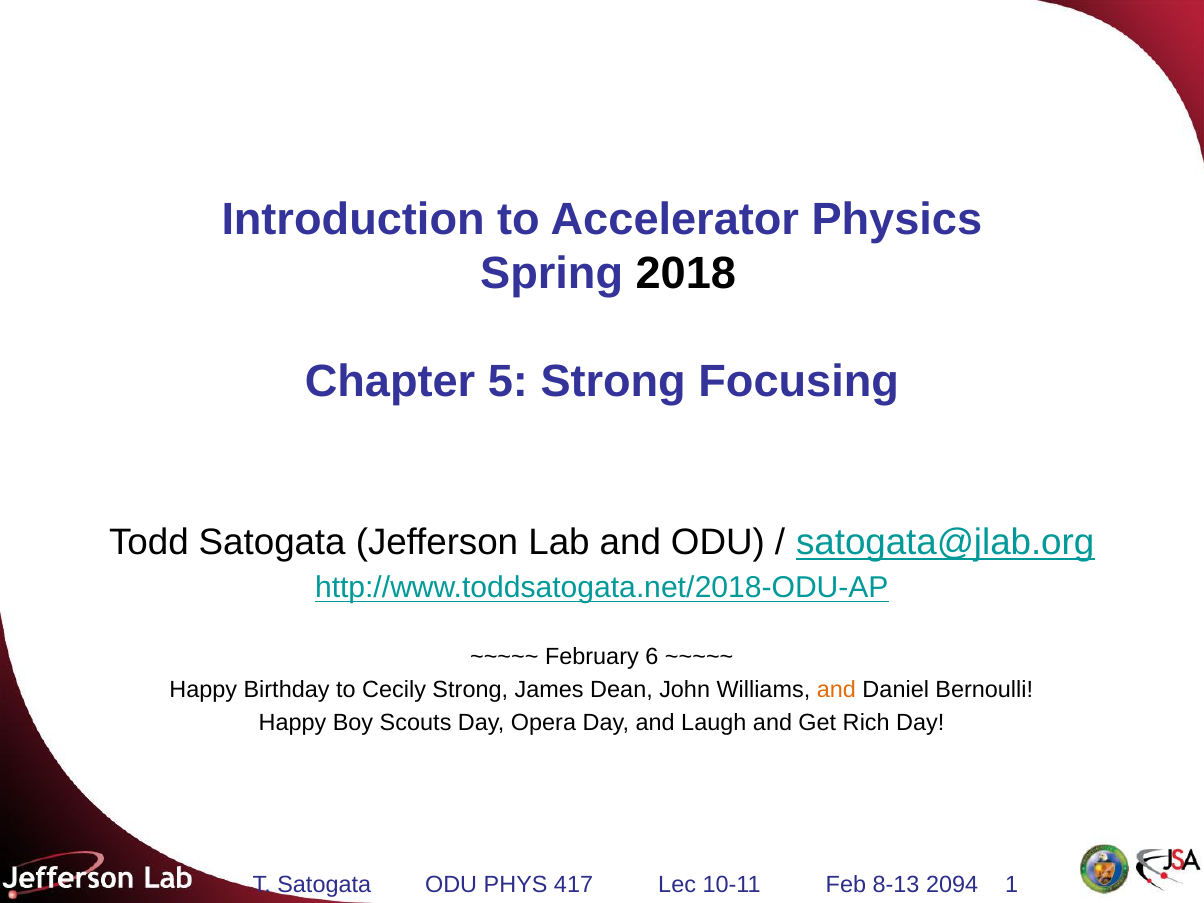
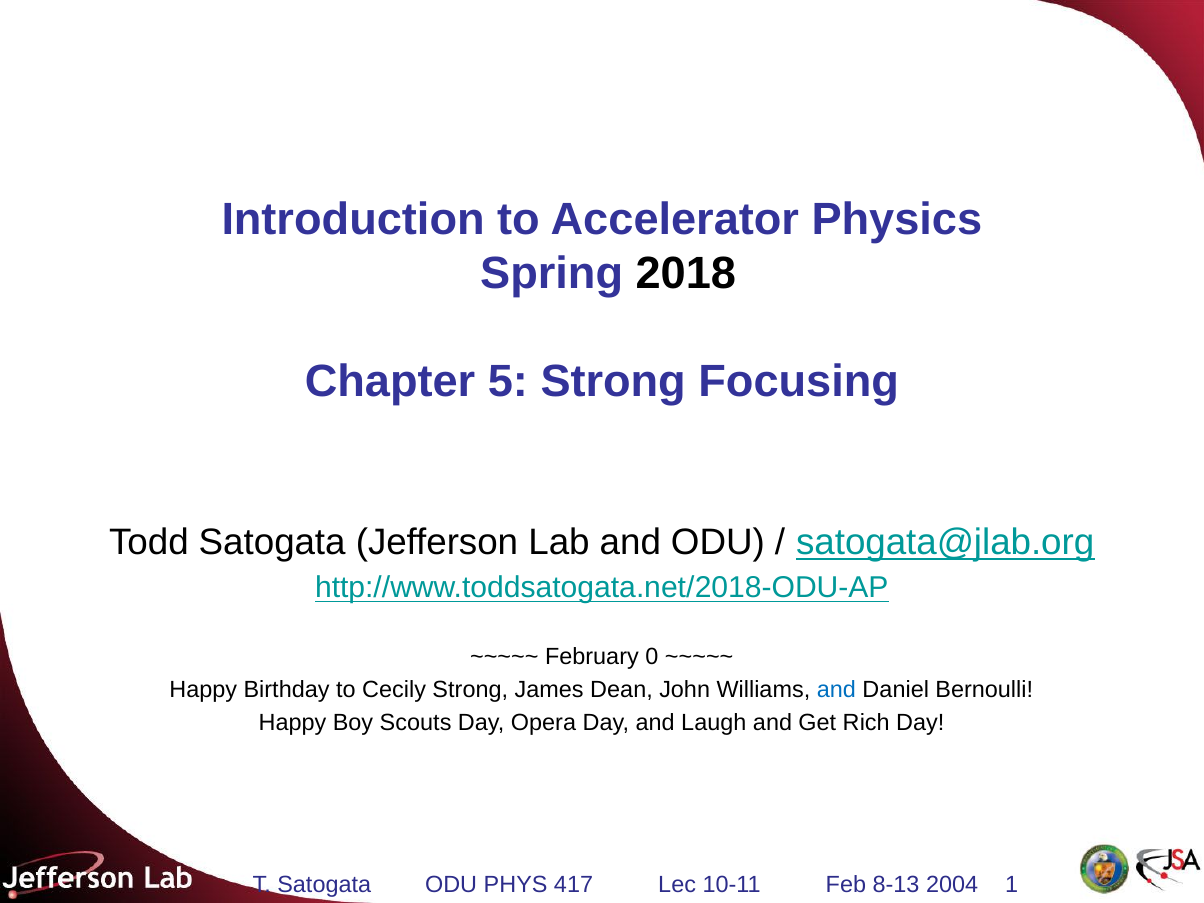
6: 6 -> 0
and at (836, 690) colour: orange -> blue
2094: 2094 -> 2004
